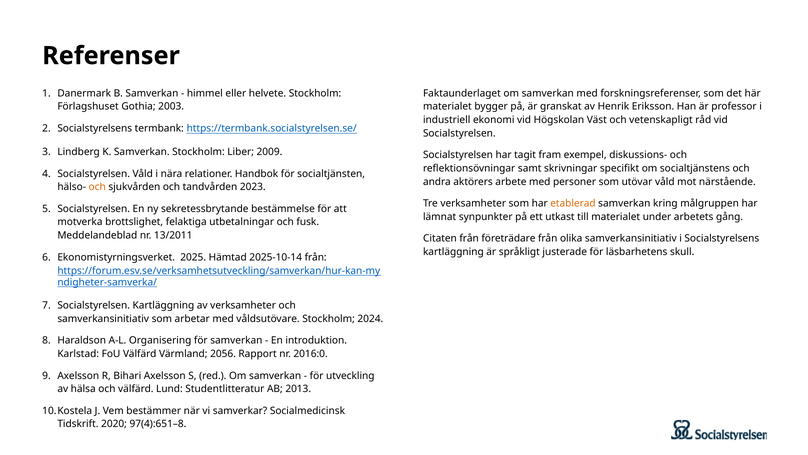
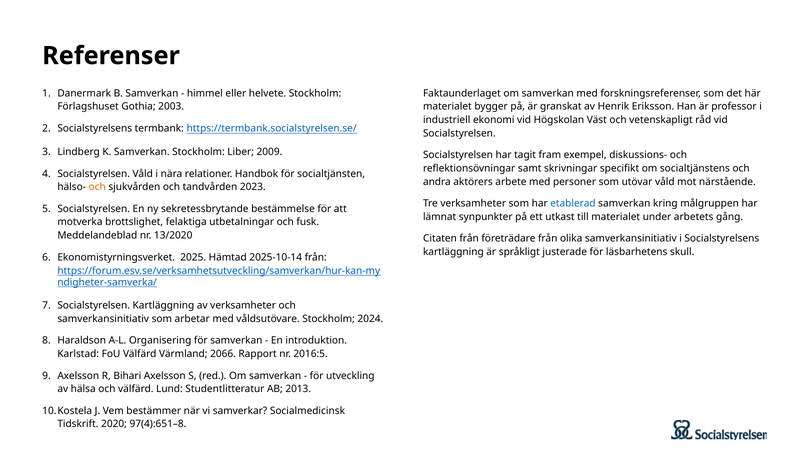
etablerad colour: orange -> blue
13/2011: 13/2011 -> 13/2020
2056: 2056 -> 2066
2016:0: 2016:0 -> 2016:5
